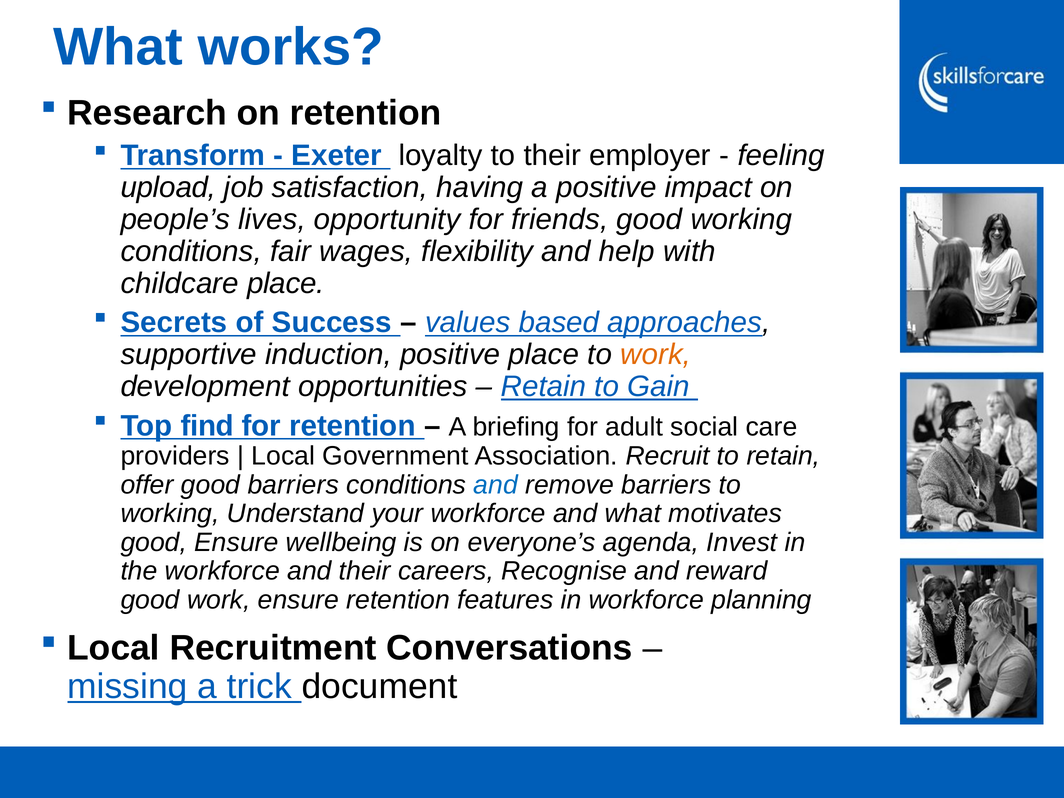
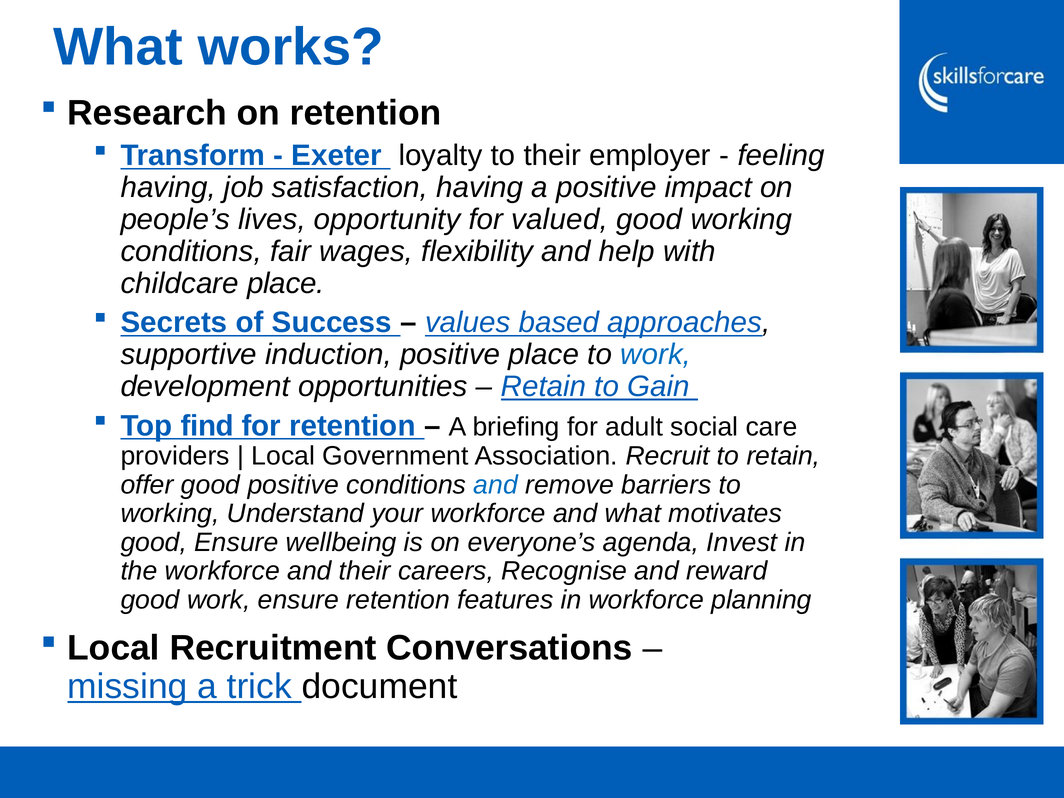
upload at (168, 188): upload -> having
friends: friends -> valued
work at (656, 355) colour: orange -> blue
good barriers: barriers -> positive
